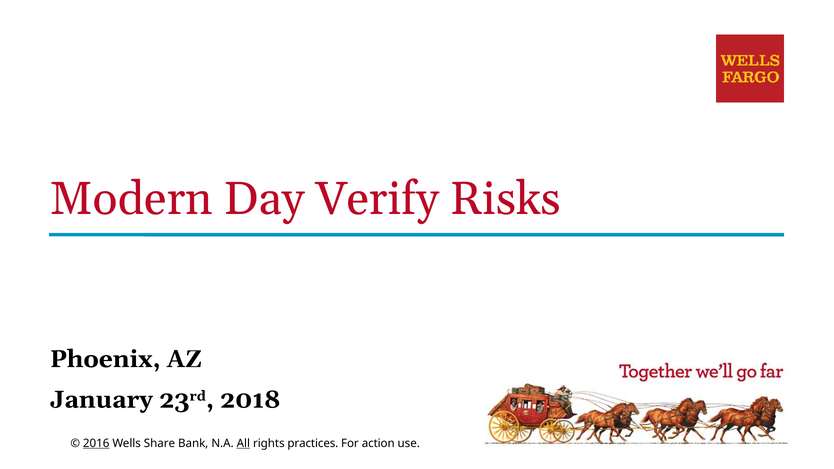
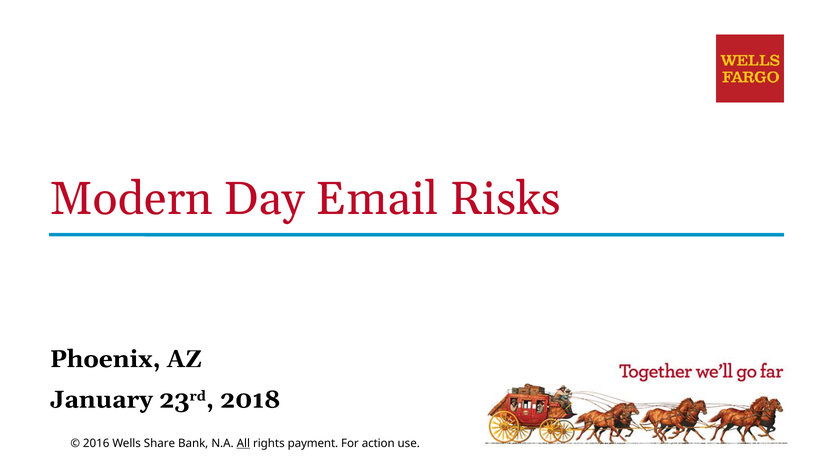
Verify: Verify -> Email
2016 underline: present -> none
practices: practices -> payment
